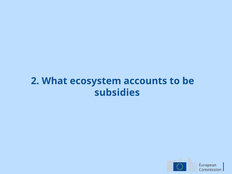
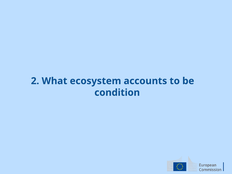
subsidies: subsidies -> condition
